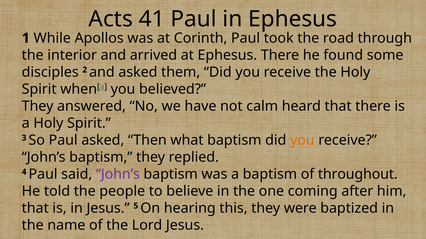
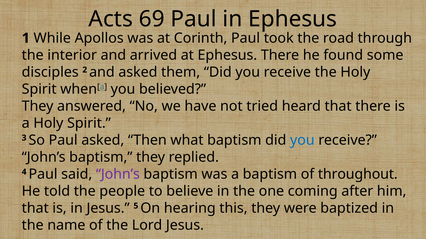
41: 41 -> 69
calm: calm -> tried
you at (302, 140) colour: orange -> blue
